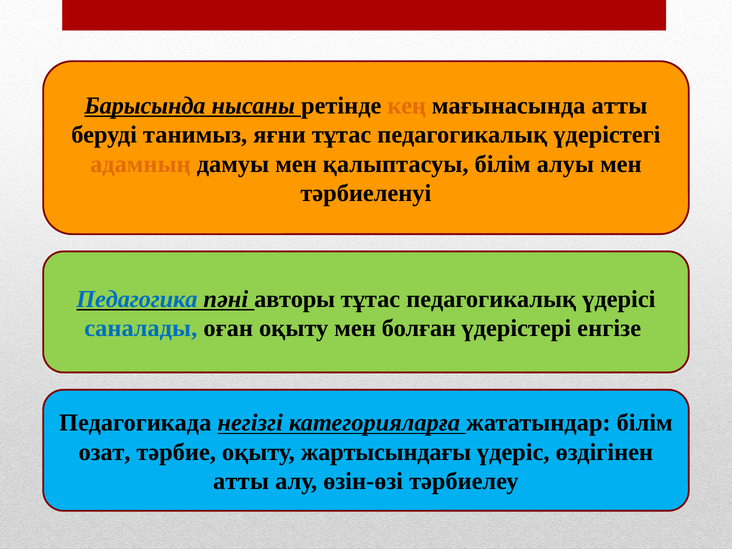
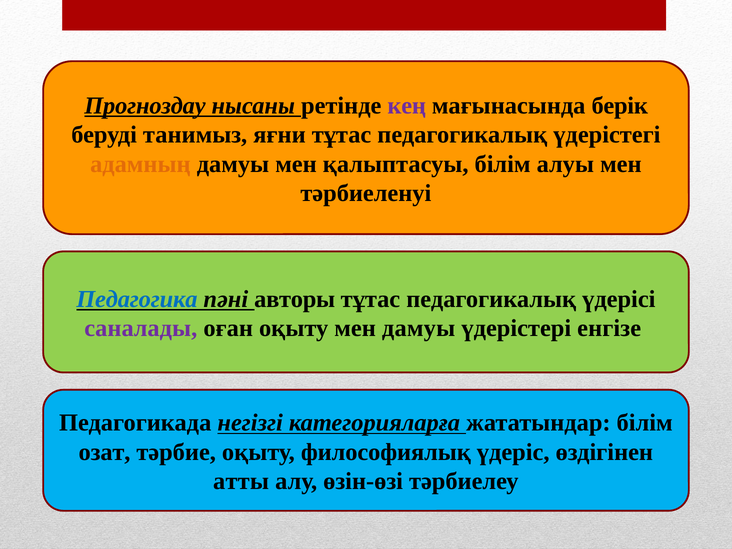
Барысында: Барысында -> Прогноздау
кең colour: orange -> purple
мағынасында атты: атты -> берік
саналады colour: blue -> purple
мен болған: болған -> дамуы
жартысындағы: жартысындағы -> философиялық
